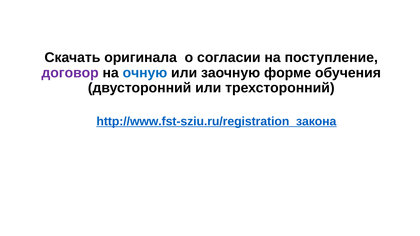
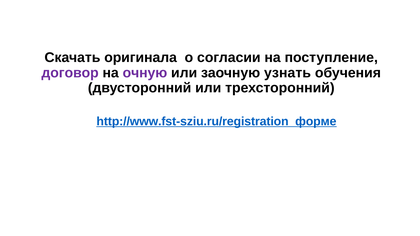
очную colour: blue -> purple
форме: форме -> узнать
http://www.fst-sziu.ru/registration_закона: http://www.fst-sziu.ru/registration_закона -> http://www.fst-sziu.ru/registration_форме
